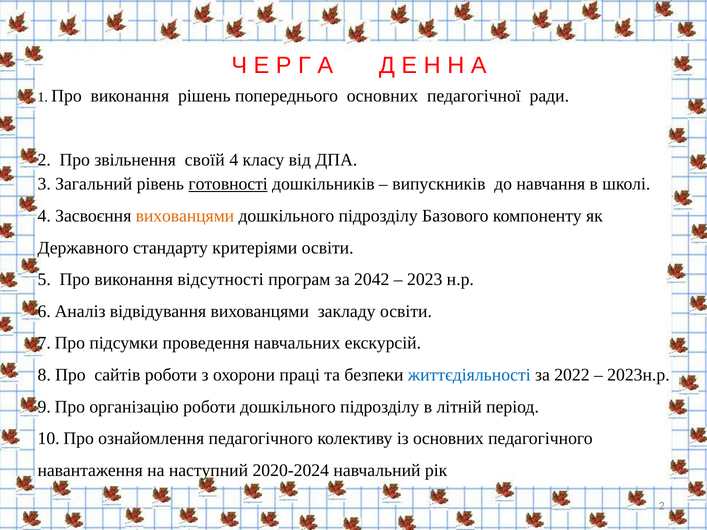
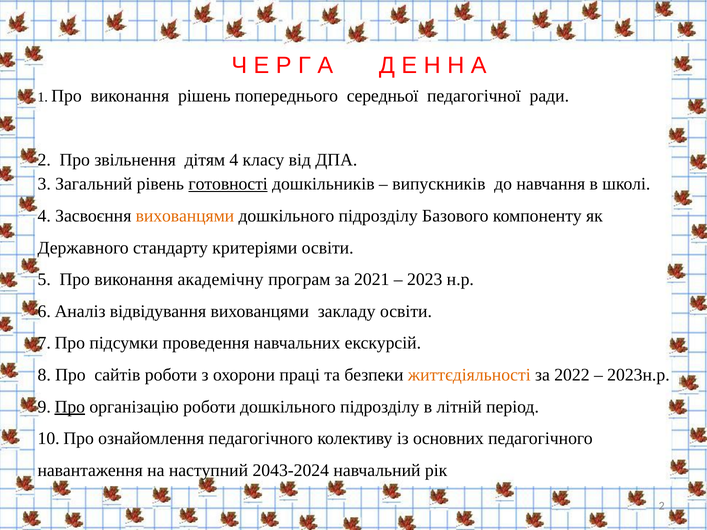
попереднього основних: основних -> середньої
своїй: своїй -> дітям
відсутності: відсутності -> академічну
2042: 2042 -> 2021
життєдіяльності colour: blue -> orange
Про at (70, 407) underline: none -> present
2020-2024: 2020-2024 -> 2043-2024
